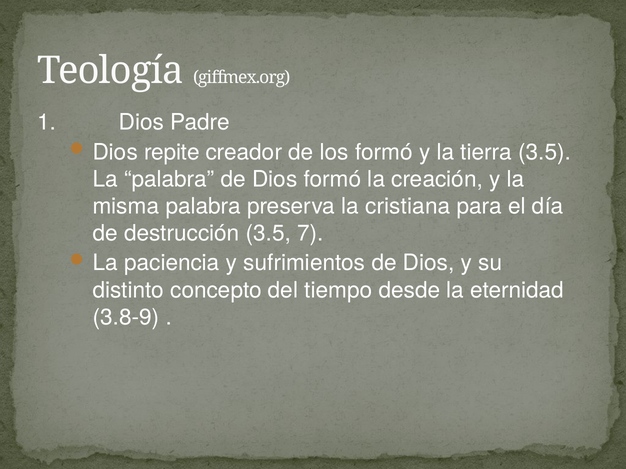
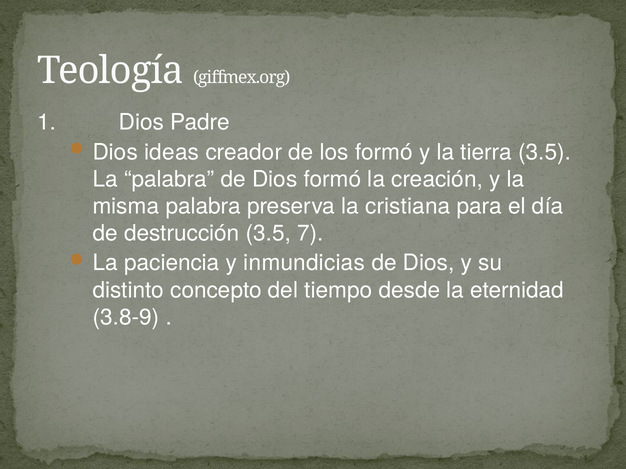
repite: repite -> ideas
sufrimientos: sufrimientos -> inmundicias
